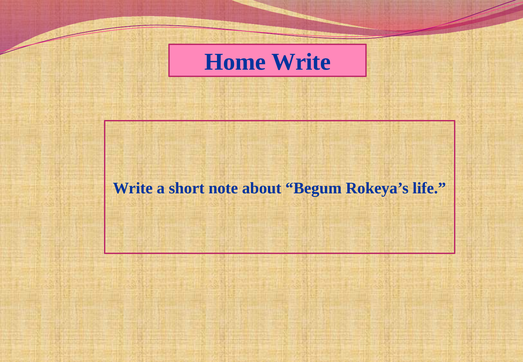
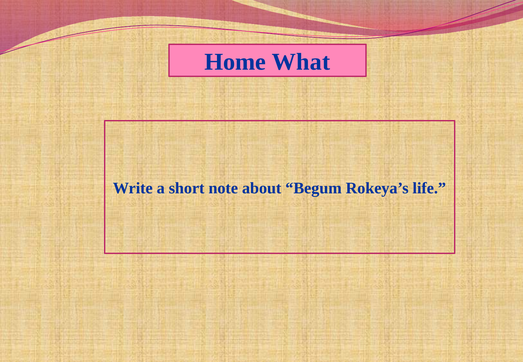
Home Write: Write -> What
